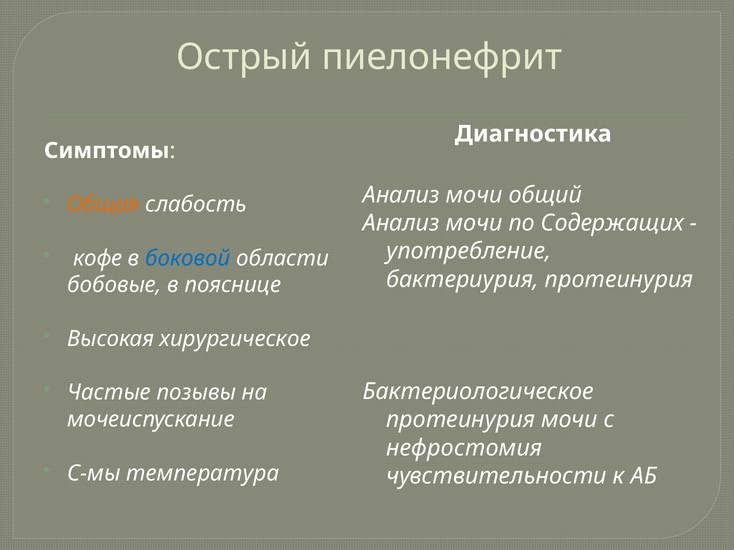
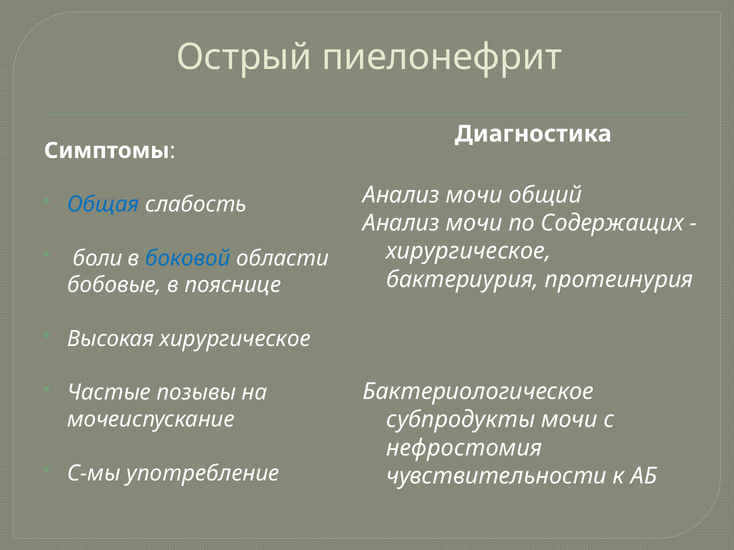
Общая colour: orange -> blue
употребление at (469, 251): употребление -> хирургическое
кофе: кофе -> боли
протеинурия at (461, 420): протеинурия -> субпродукты
температура: температура -> употребление
